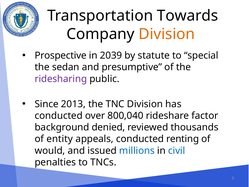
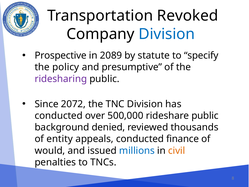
Towards: Towards -> Revoked
Division at (167, 34) colour: orange -> blue
2039: 2039 -> 2089
special: special -> specify
sedan: sedan -> policy
2013: 2013 -> 2072
800,040: 800,040 -> 500,000
rideshare factor: factor -> public
renting: renting -> finance
civil colour: blue -> orange
